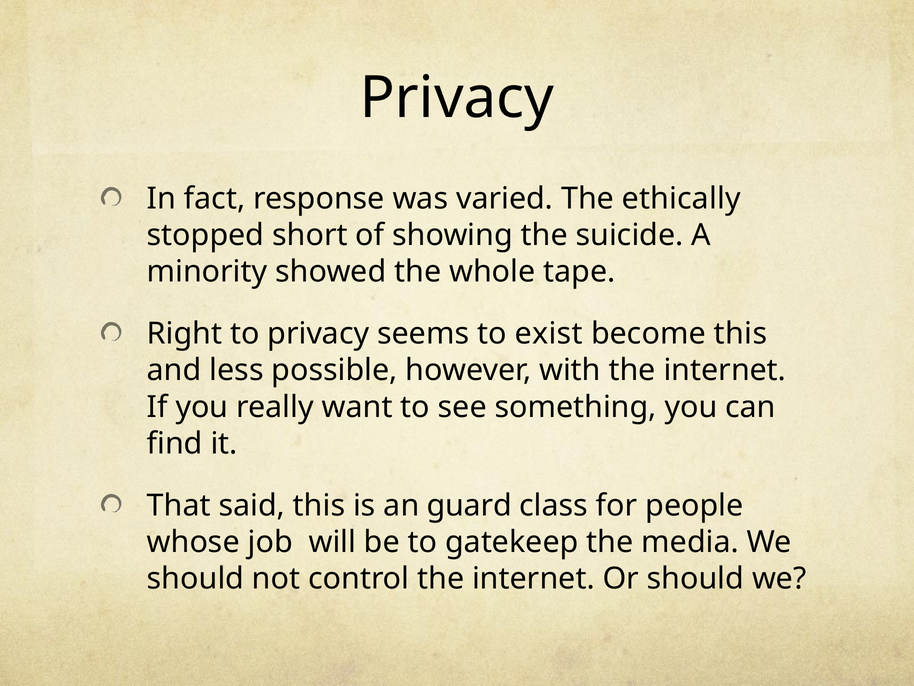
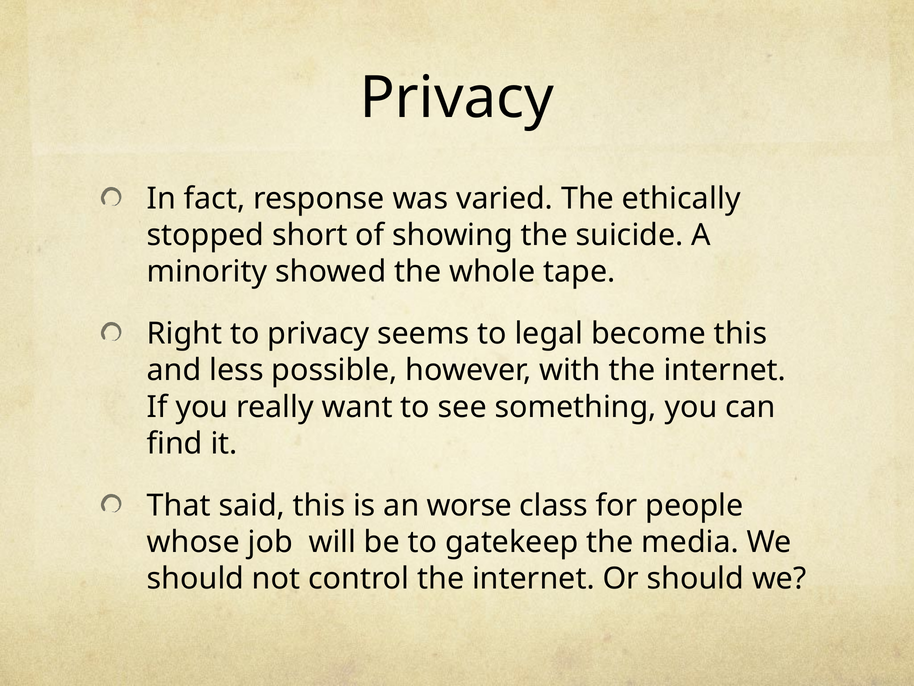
exist: exist -> legal
guard: guard -> worse
